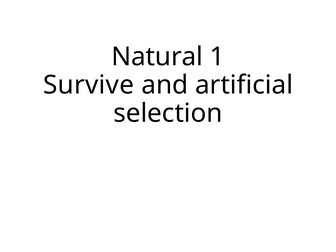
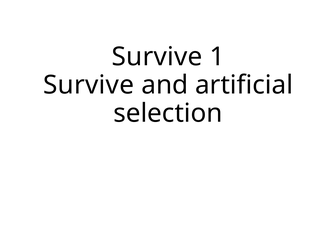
Natural at (157, 57): Natural -> Survive
